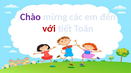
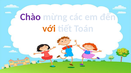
với colour: red -> orange
